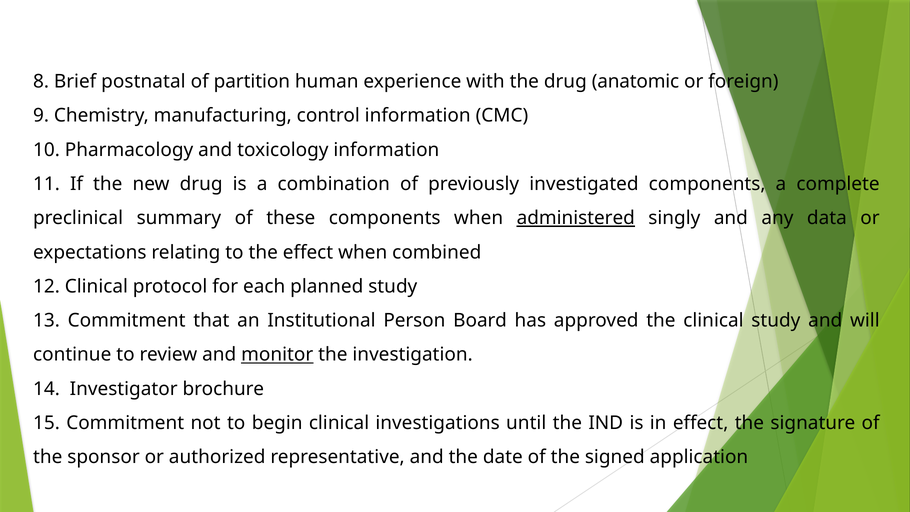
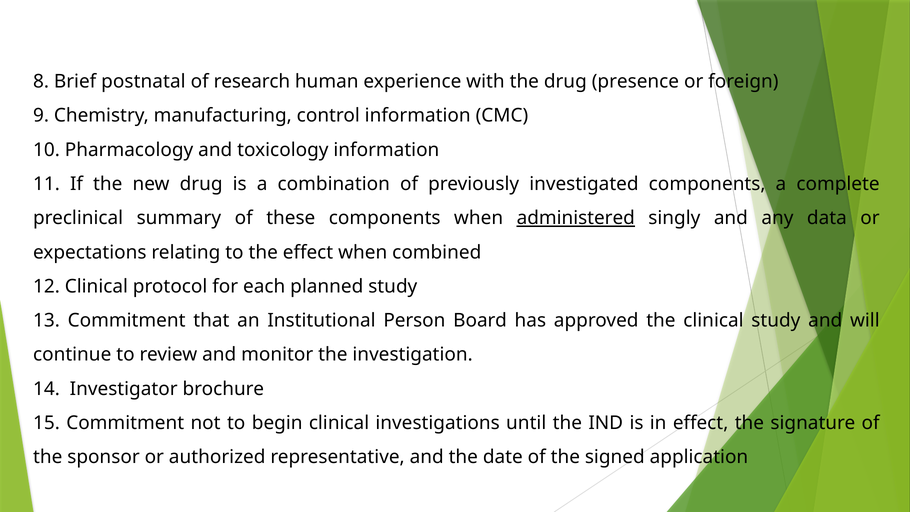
partition: partition -> research
anatomic: anatomic -> presence
monitor underline: present -> none
